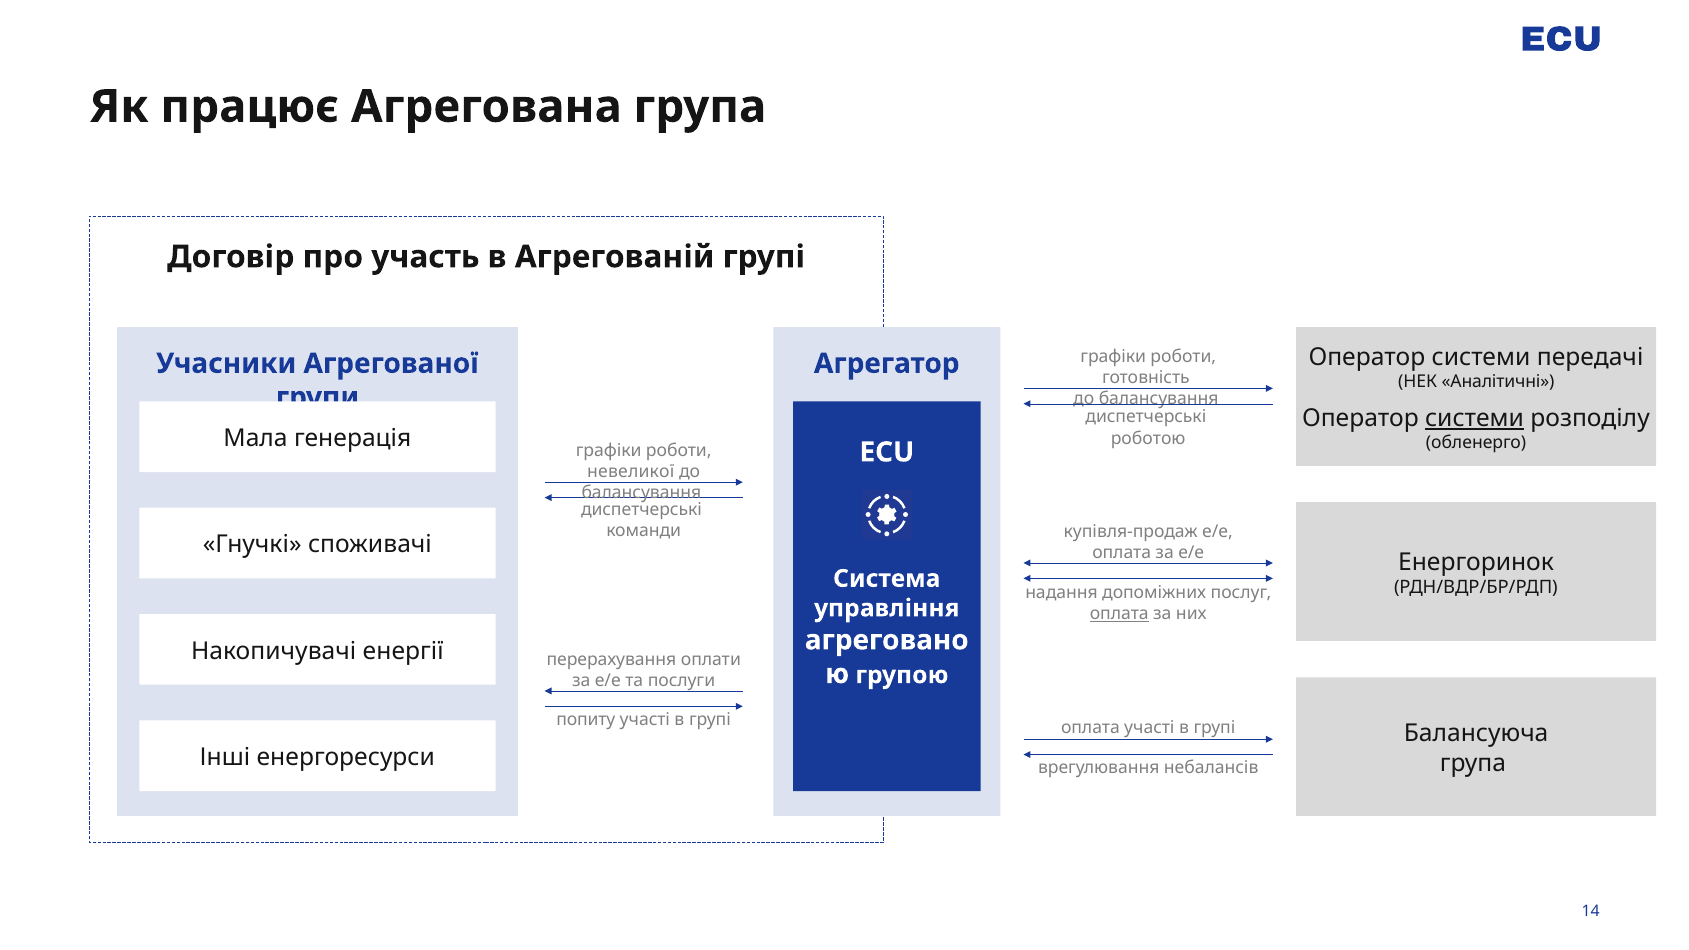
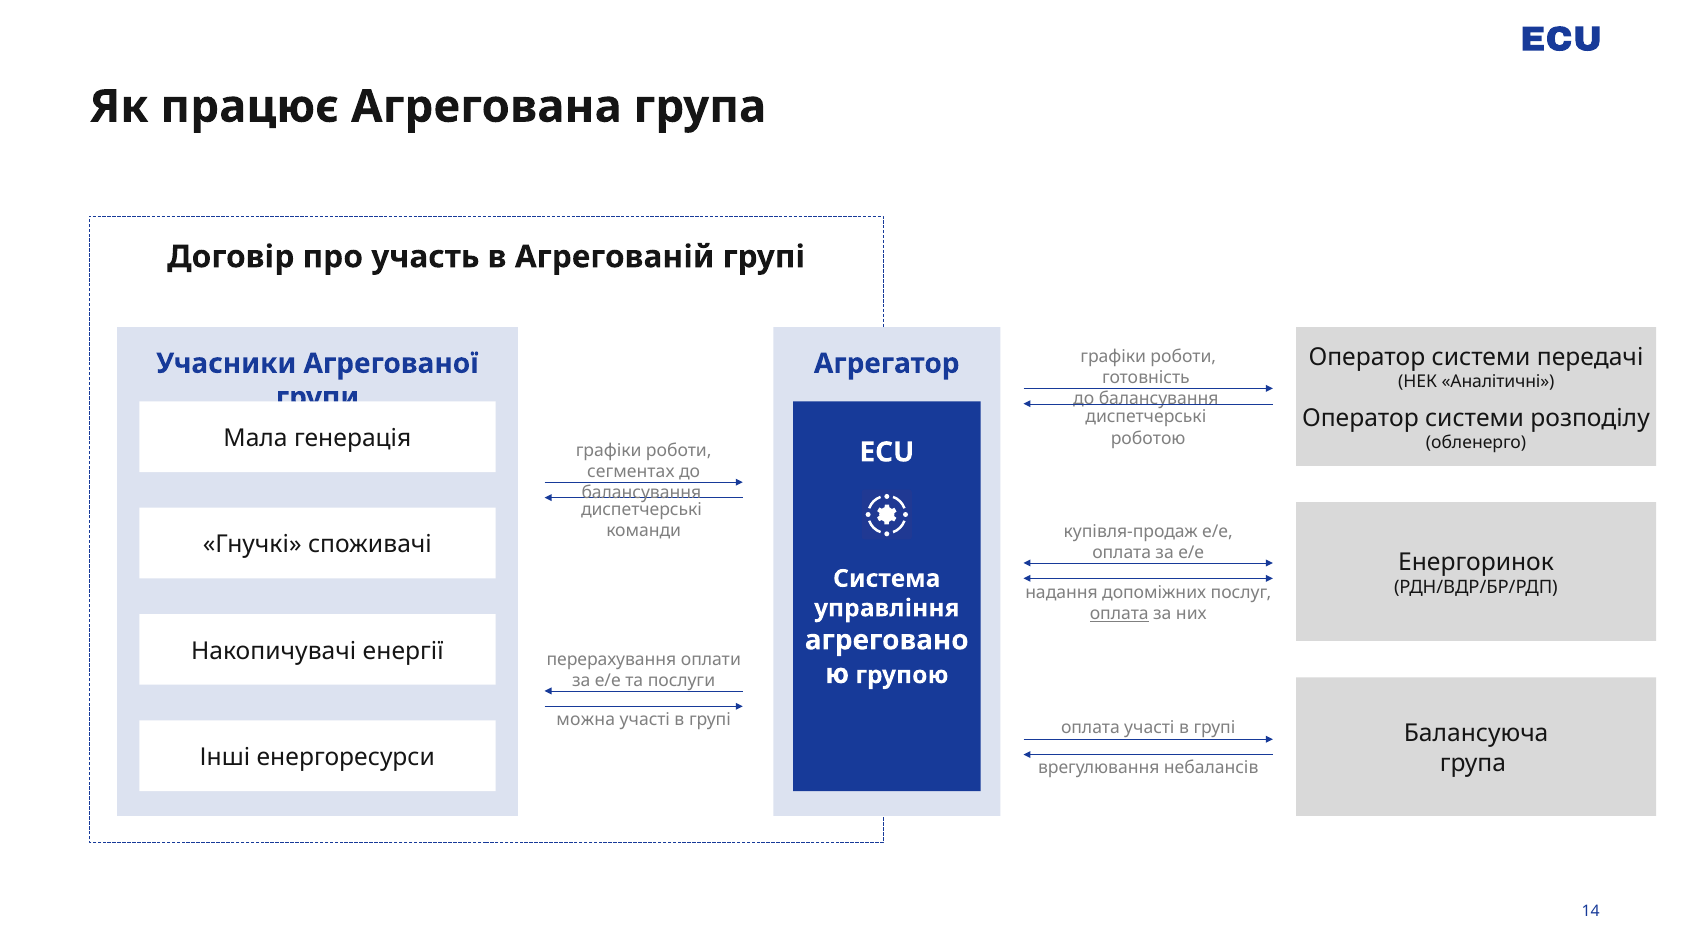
системи at (1475, 418) underline: present -> none
невеликої: невеликої -> сегментах
попиту: попиту -> можна
